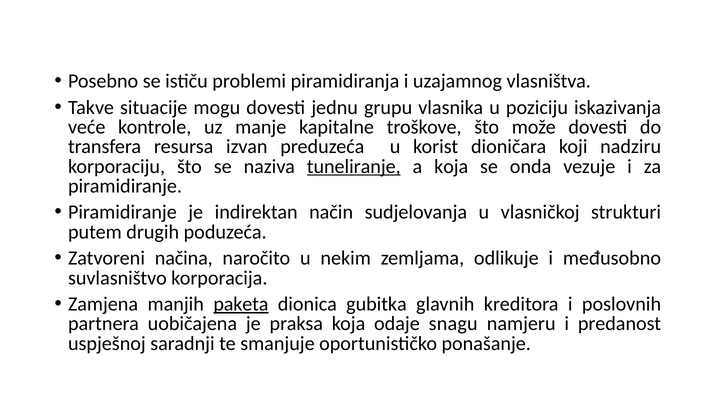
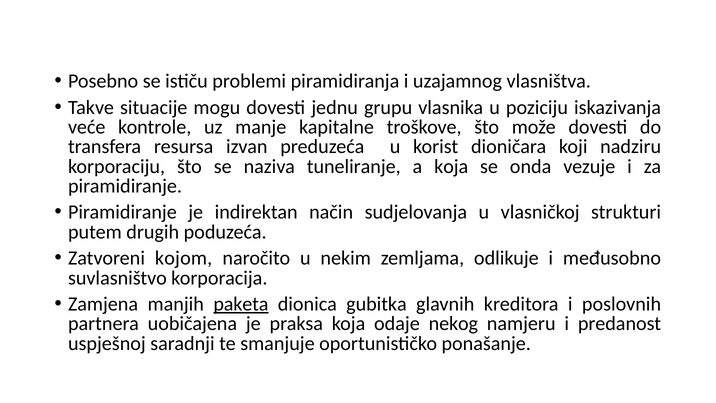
tuneliranje underline: present -> none
načina: načina -> kojom
snagu: snagu -> nekog
